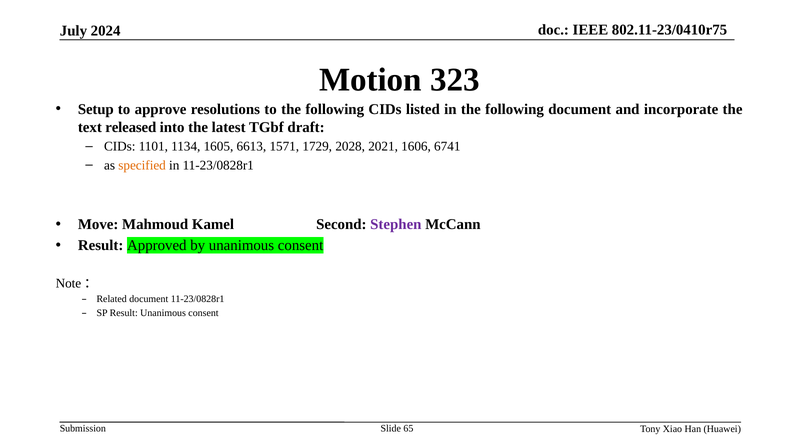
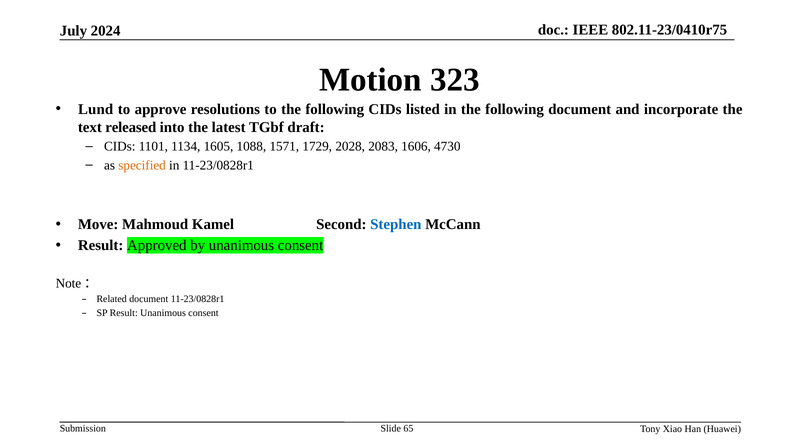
Setup: Setup -> Lund
6613: 6613 -> 1088
2021: 2021 -> 2083
6741: 6741 -> 4730
Stephen colour: purple -> blue
